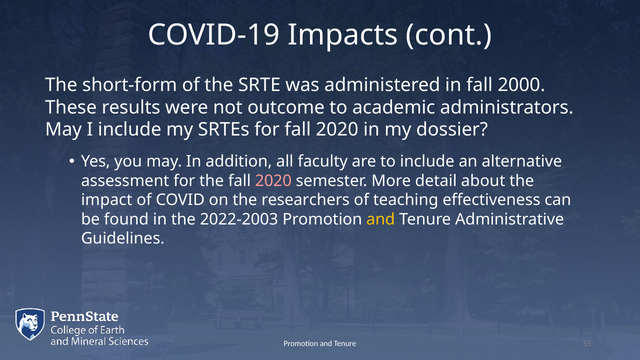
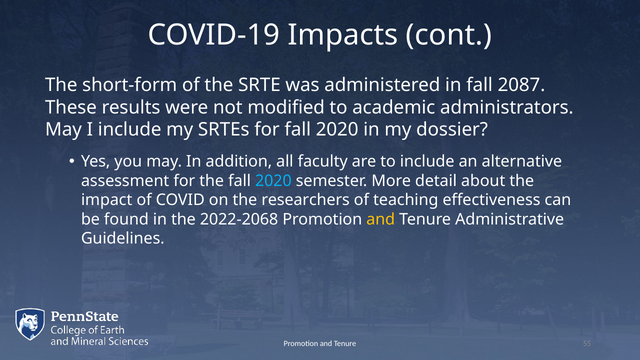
2000: 2000 -> 2087
outcome: outcome -> modified
2020 at (273, 181) colour: pink -> light blue
2022-2003: 2022-2003 -> 2022-2068
